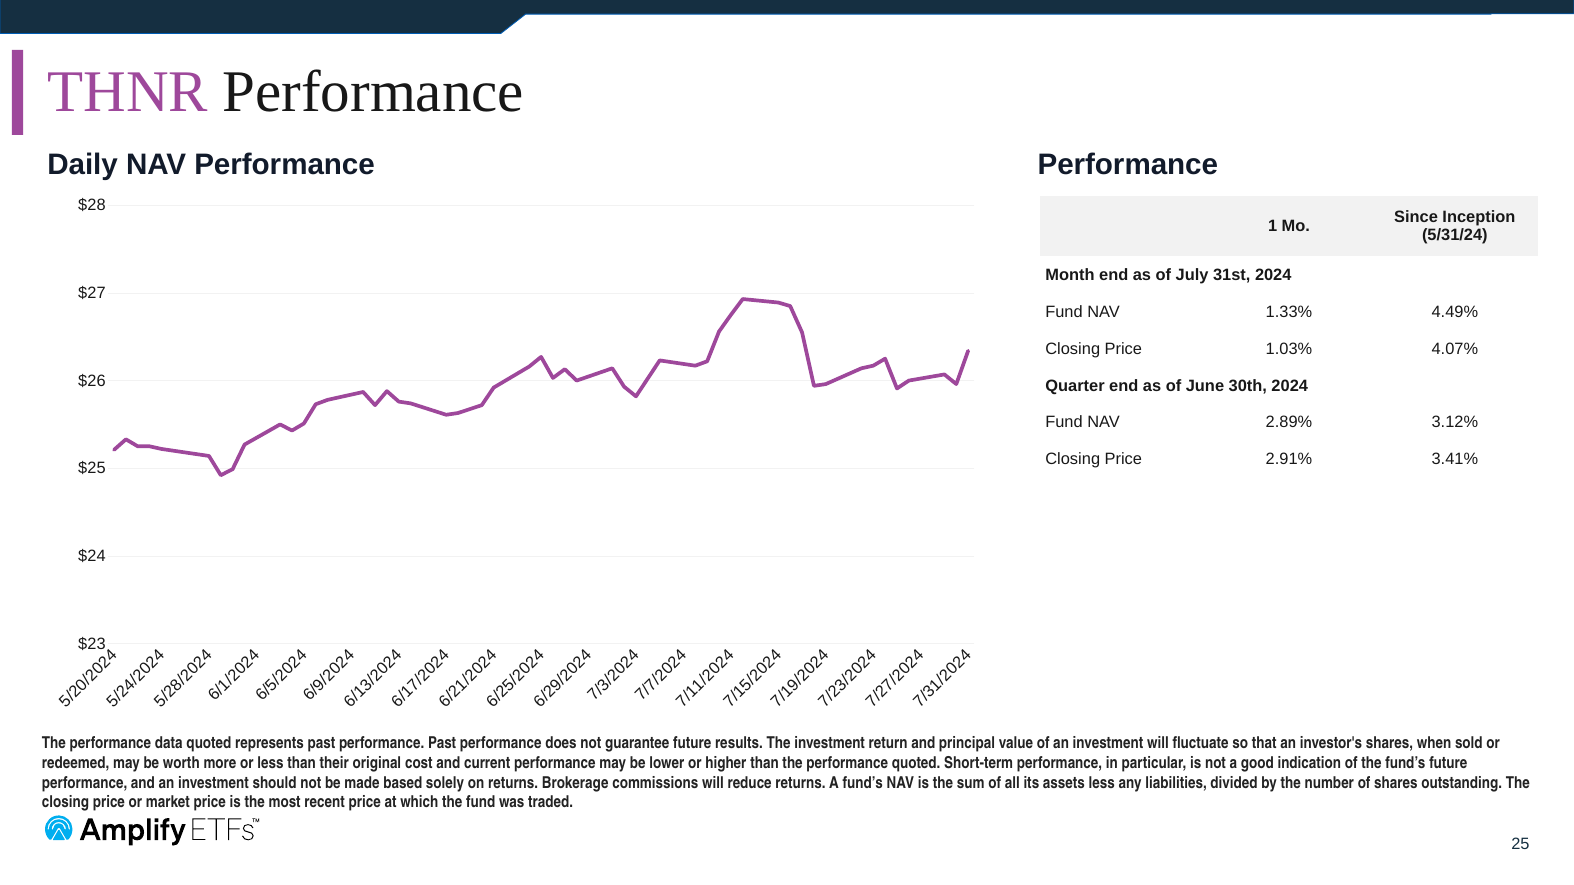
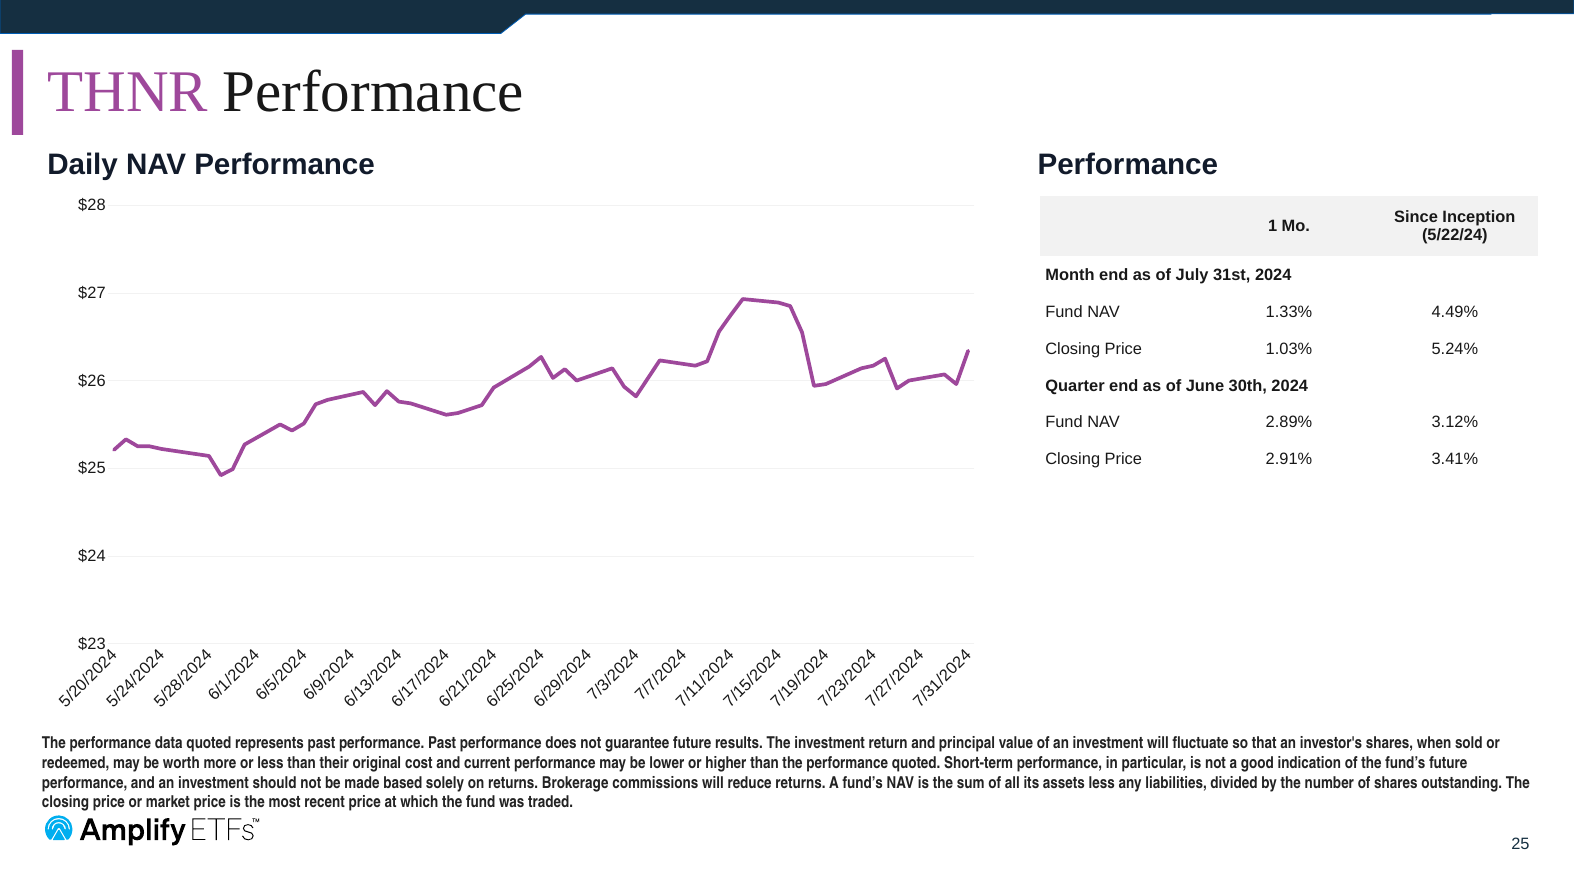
5/31/24: 5/31/24 -> 5/22/24
4.07%: 4.07% -> 5.24%
